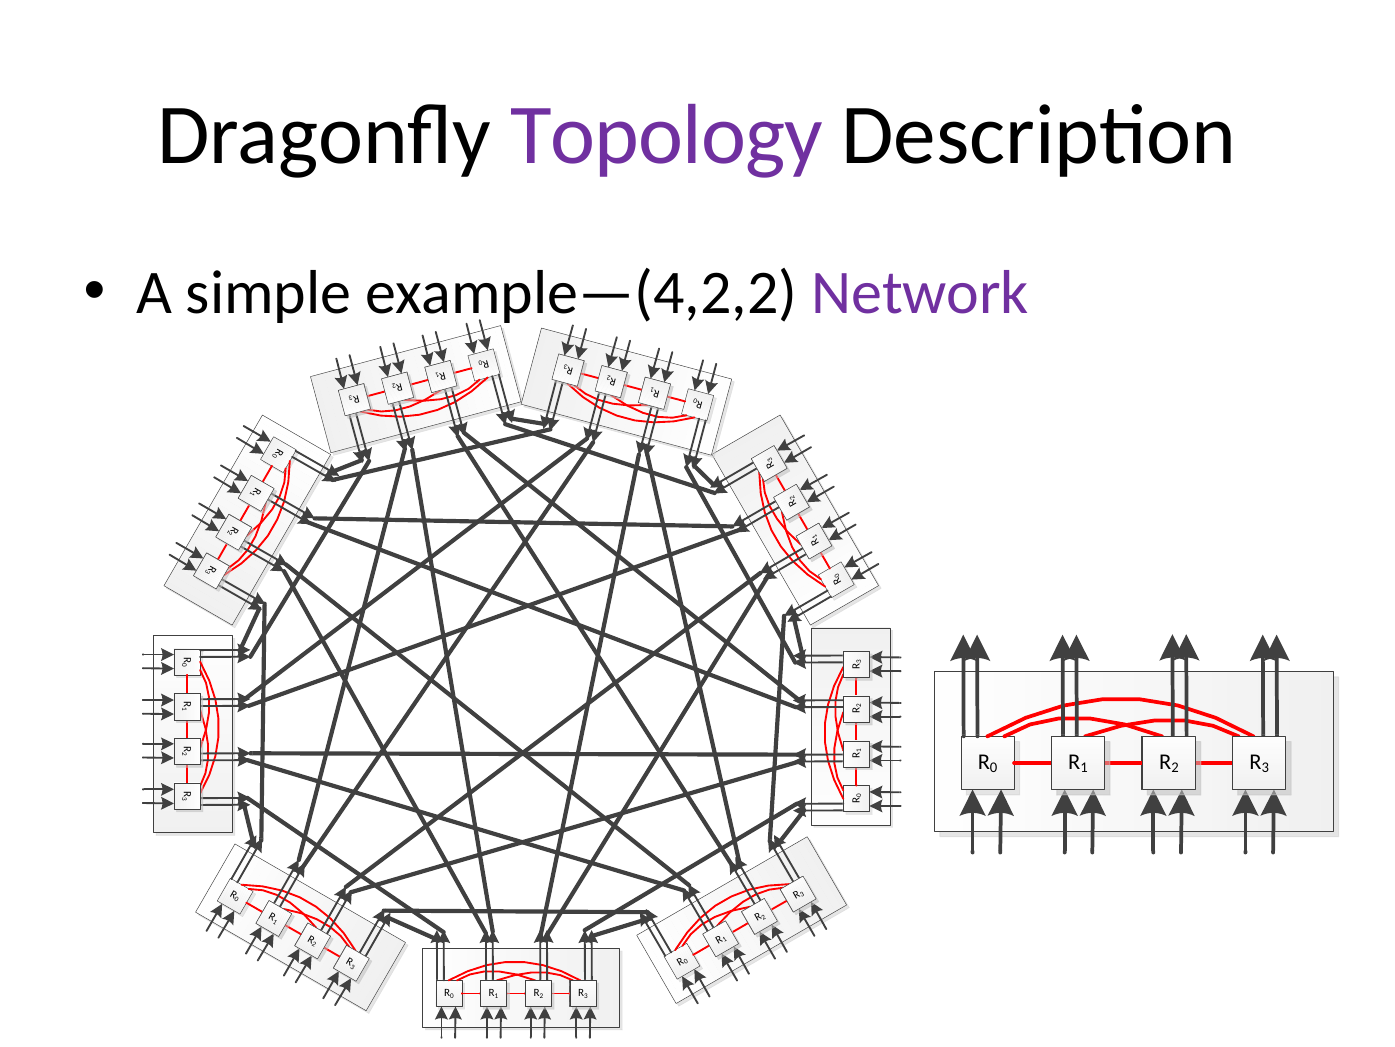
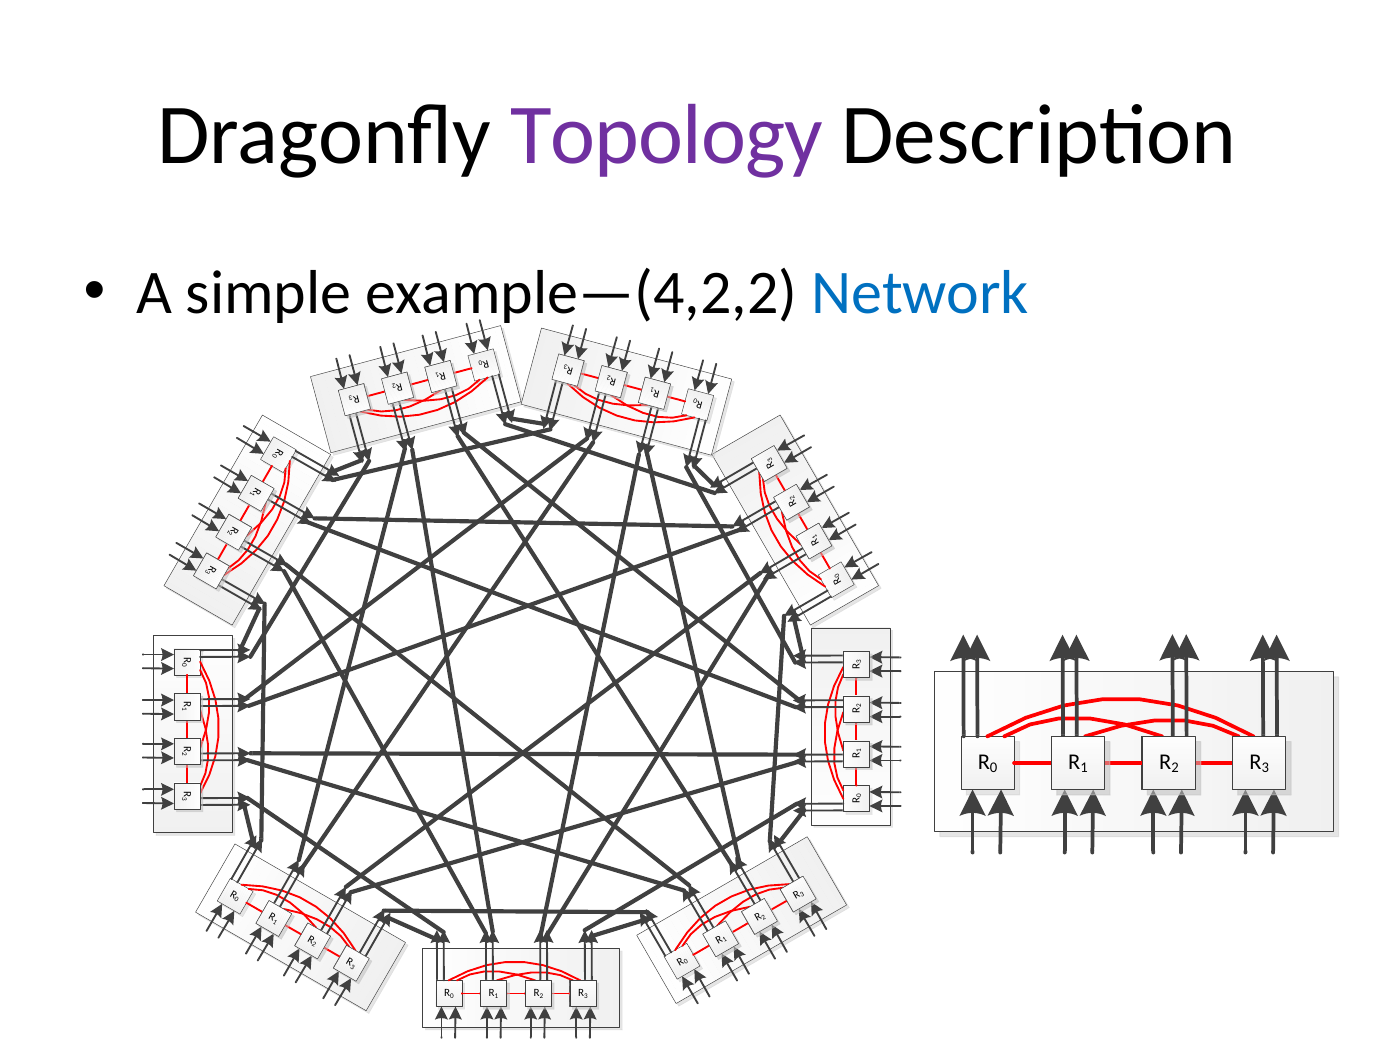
Network colour: purple -> blue
